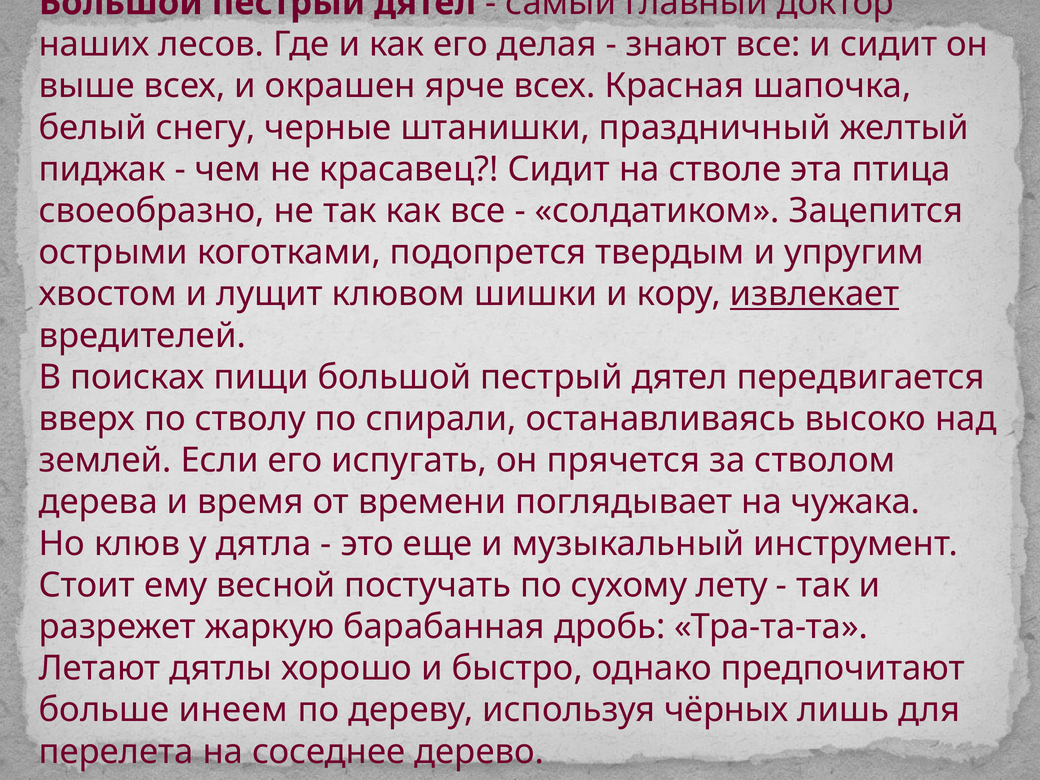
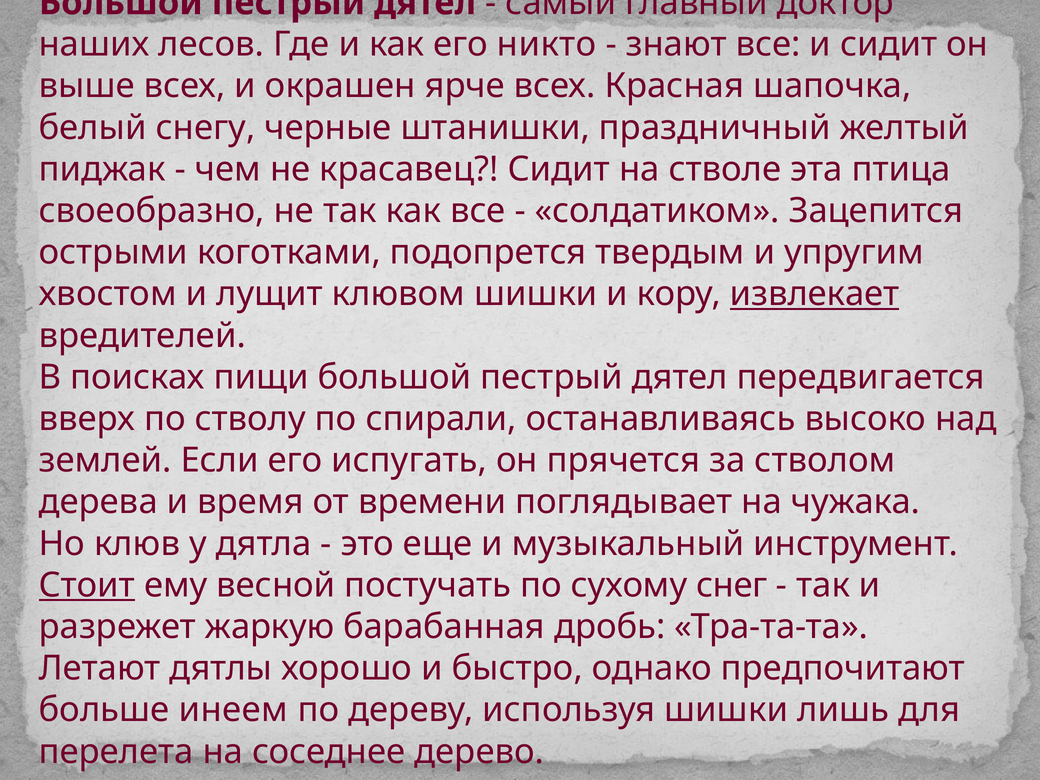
делая: делая -> никто
Стоит underline: none -> present
лету: лету -> снег
используя чёрных: чёрных -> шишки
